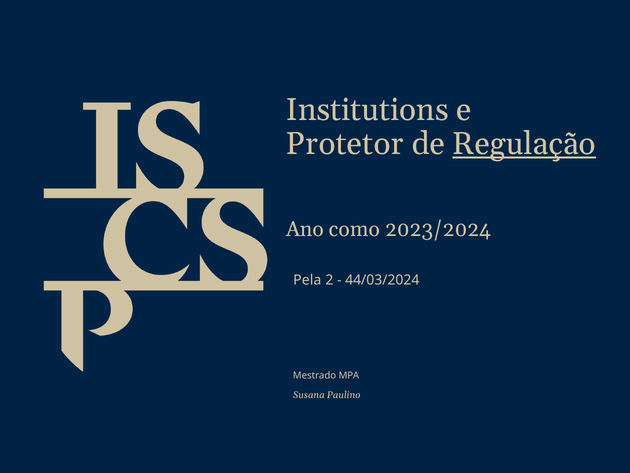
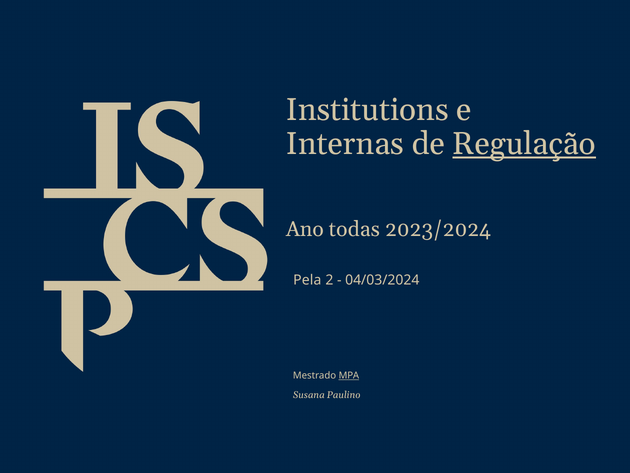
Protetor: Protetor -> Internas
como: como -> todas
44/03/2024: 44/03/2024 -> 04/03/2024
MPA underline: none -> present
